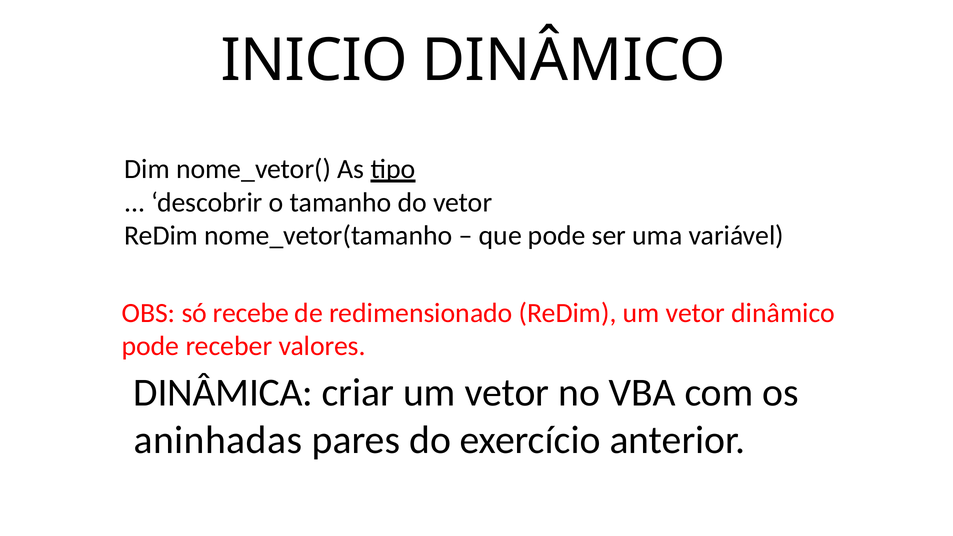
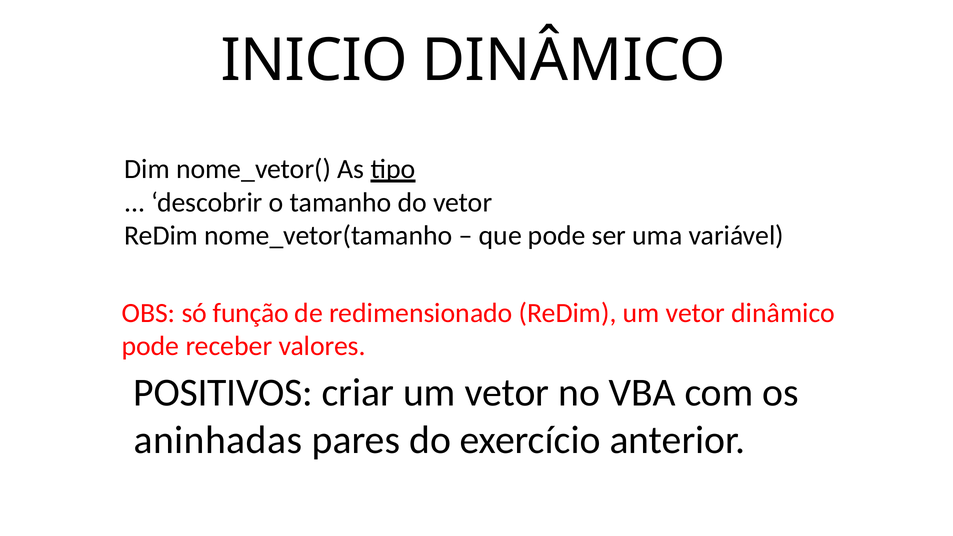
recebe: recebe -> função
DINÂMICA: DINÂMICA -> POSITIVOS
